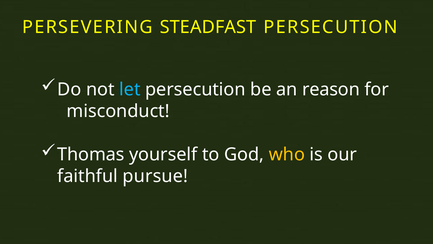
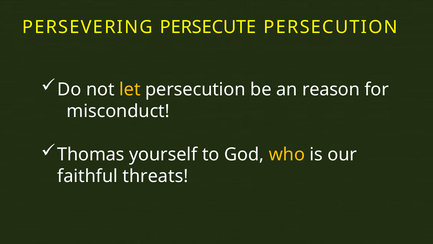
STEADFAST: STEADFAST -> PERSECUTE
let colour: light blue -> yellow
pursue: pursue -> threats
